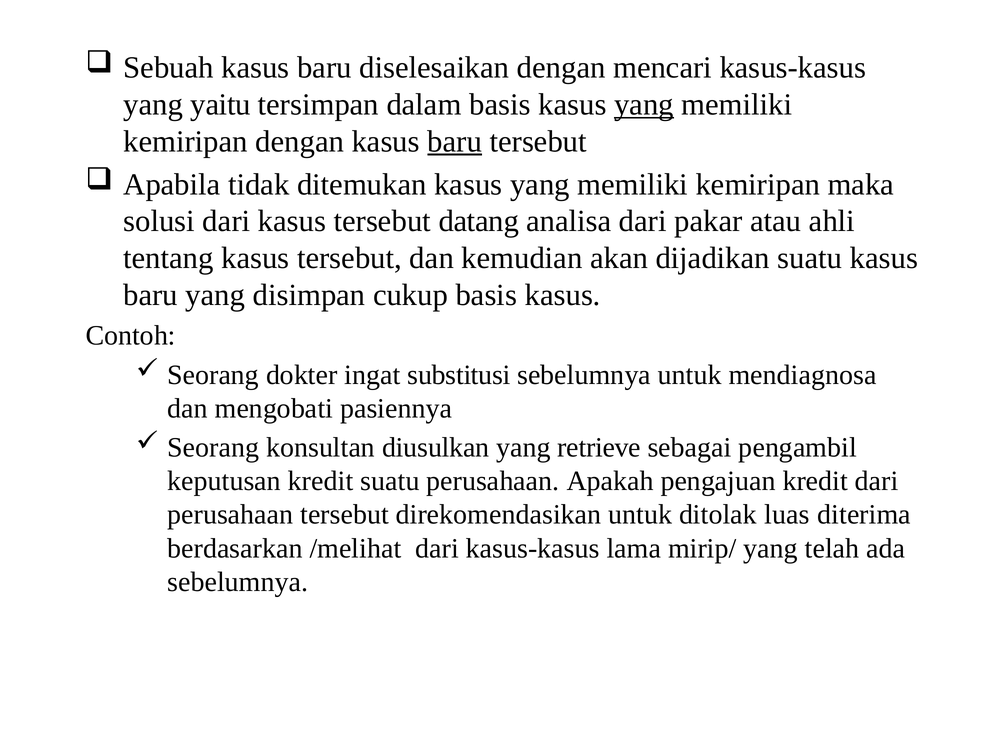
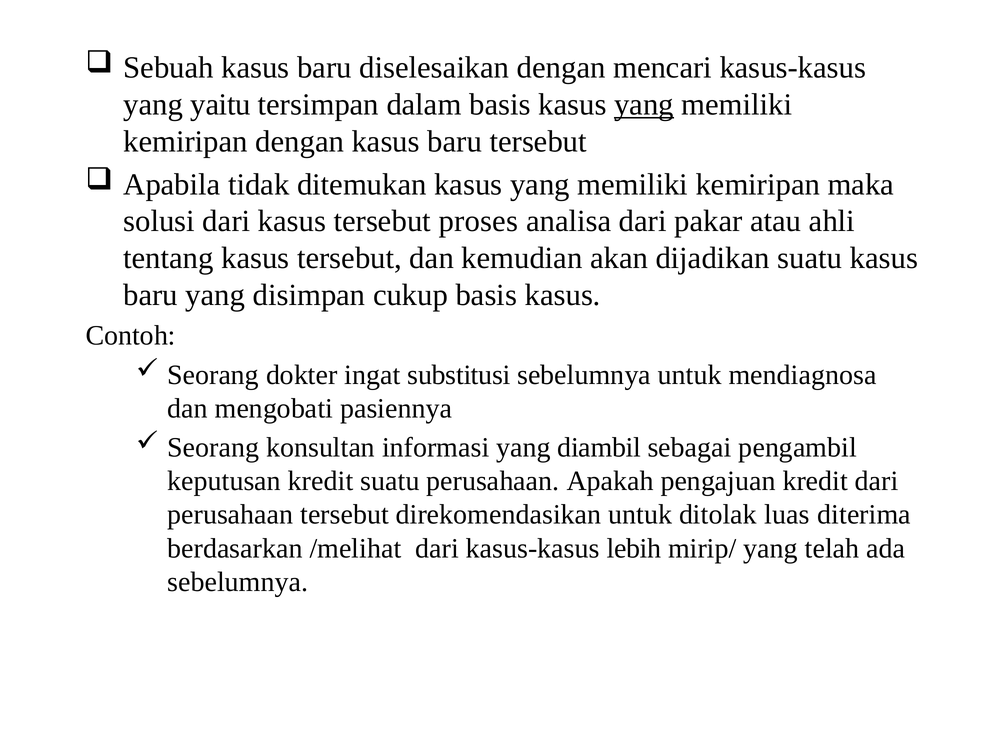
baru at (455, 141) underline: present -> none
datang: datang -> proses
diusulkan: diusulkan -> informasi
retrieve: retrieve -> diambil
lama: lama -> lebih
